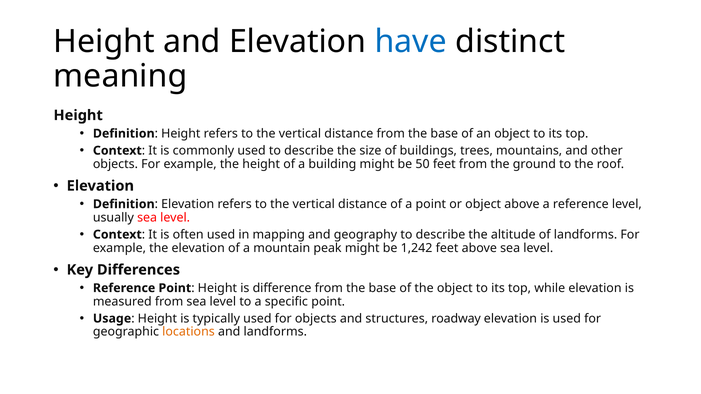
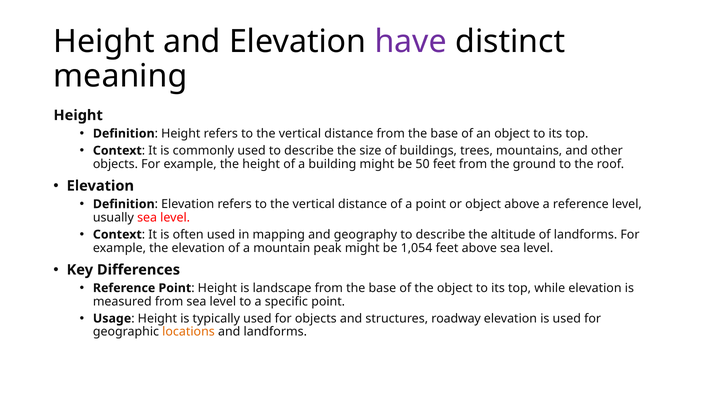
have colour: blue -> purple
1,242: 1,242 -> 1,054
difference: difference -> landscape
